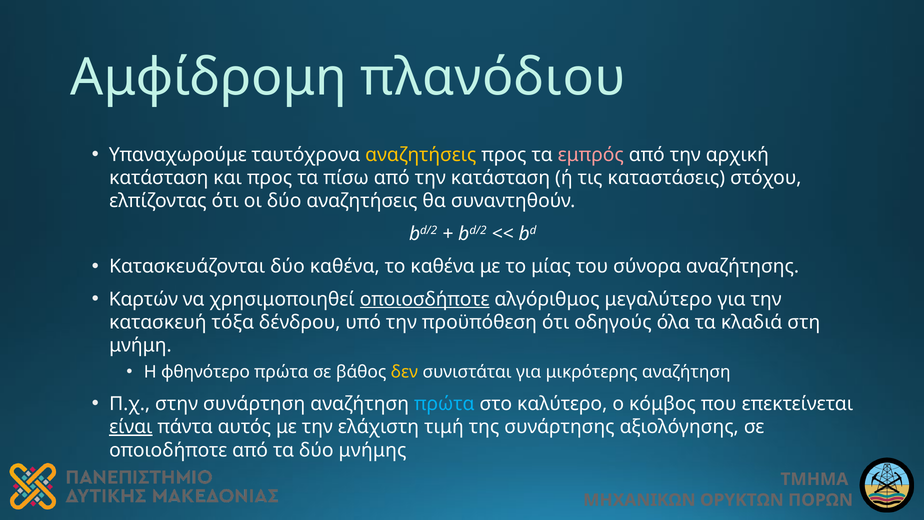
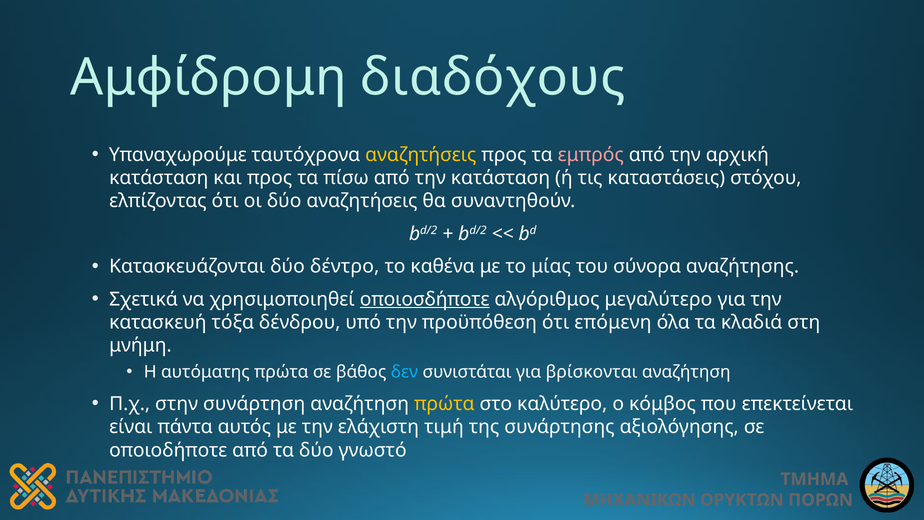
πλανόδιου: πλανόδιου -> διαδόχους
δύο καθένα: καθένα -> δέντρο
Καρτών: Καρτών -> Σχετικά
οδηγούς: οδηγούς -> επόμενη
φθηνότερο: φθηνότερο -> αυτόματης
δεν colour: yellow -> light blue
μικρότερης: μικρότερης -> βρίσκονται
πρώτα at (444, 404) colour: light blue -> yellow
είναι underline: present -> none
μνήμης: μνήμης -> γνωστό
